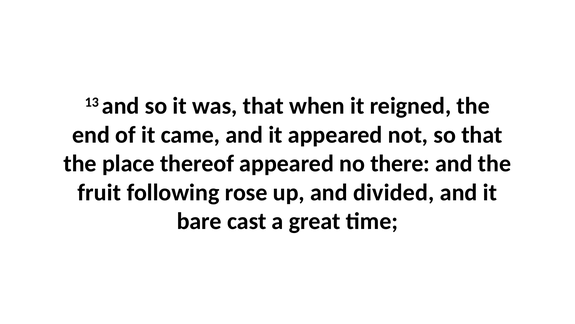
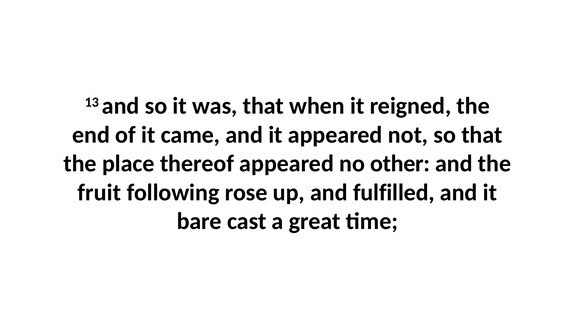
there: there -> other
divided: divided -> fulfilled
